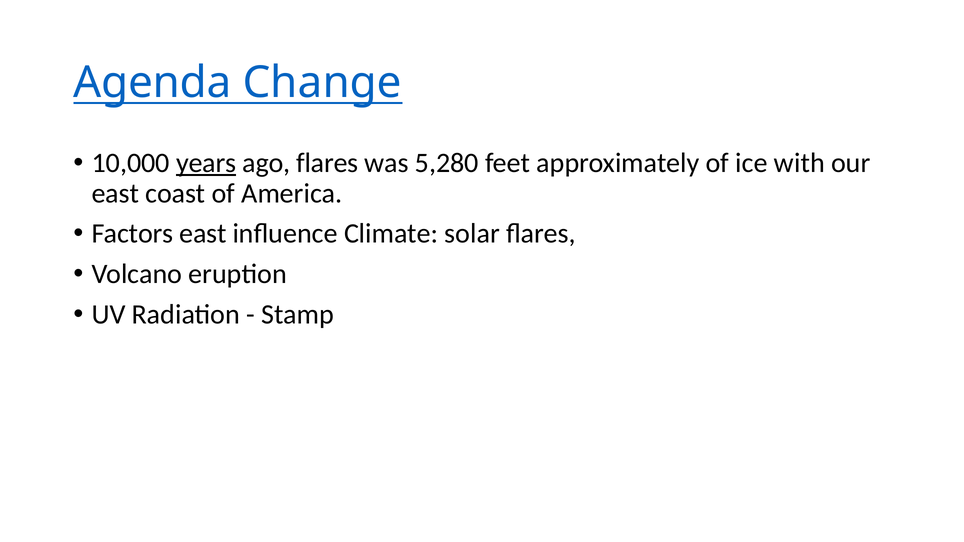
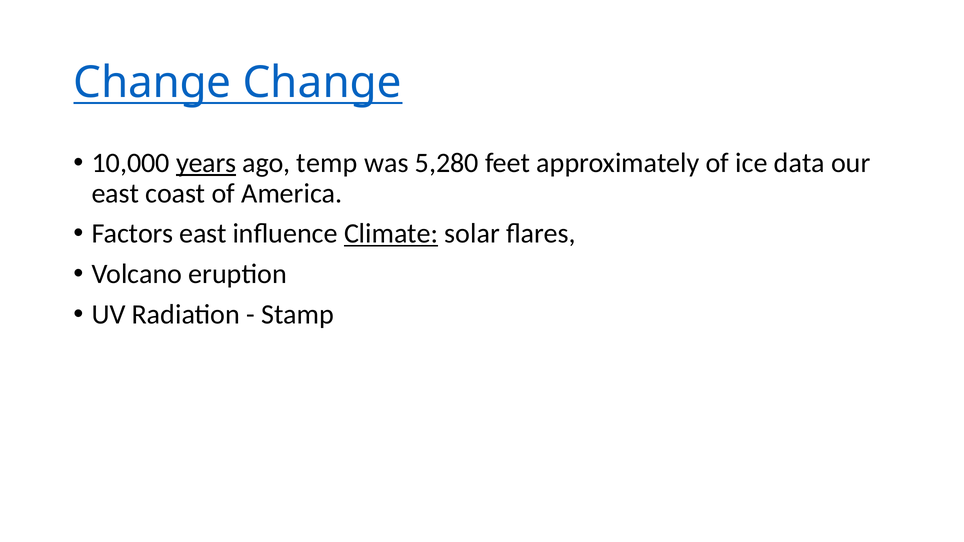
Agenda at (152, 83): Agenda -> Change
ago flares: flares -> temp
with: with -> data
Climate underline: none -> present
